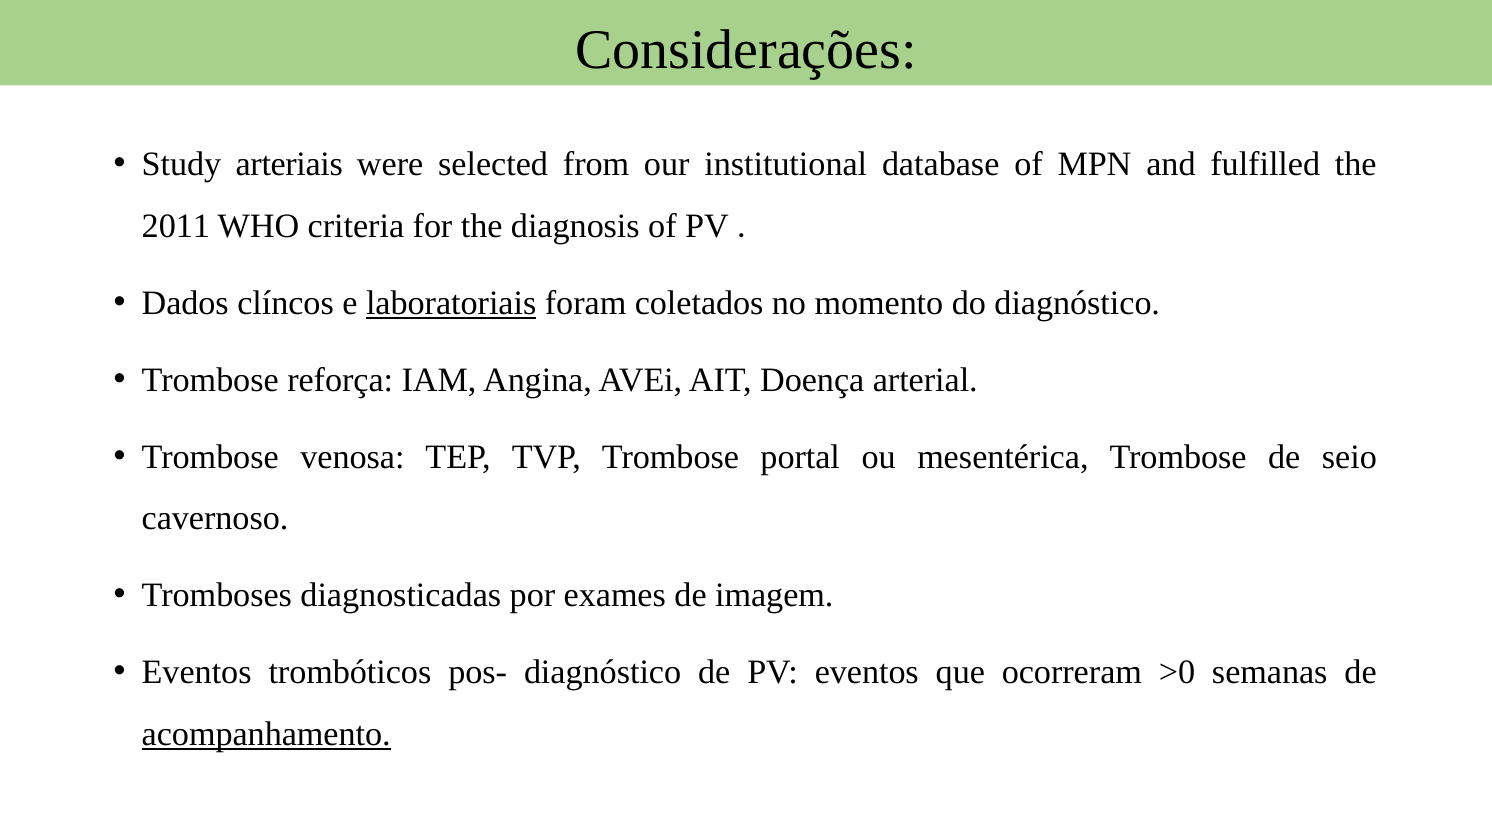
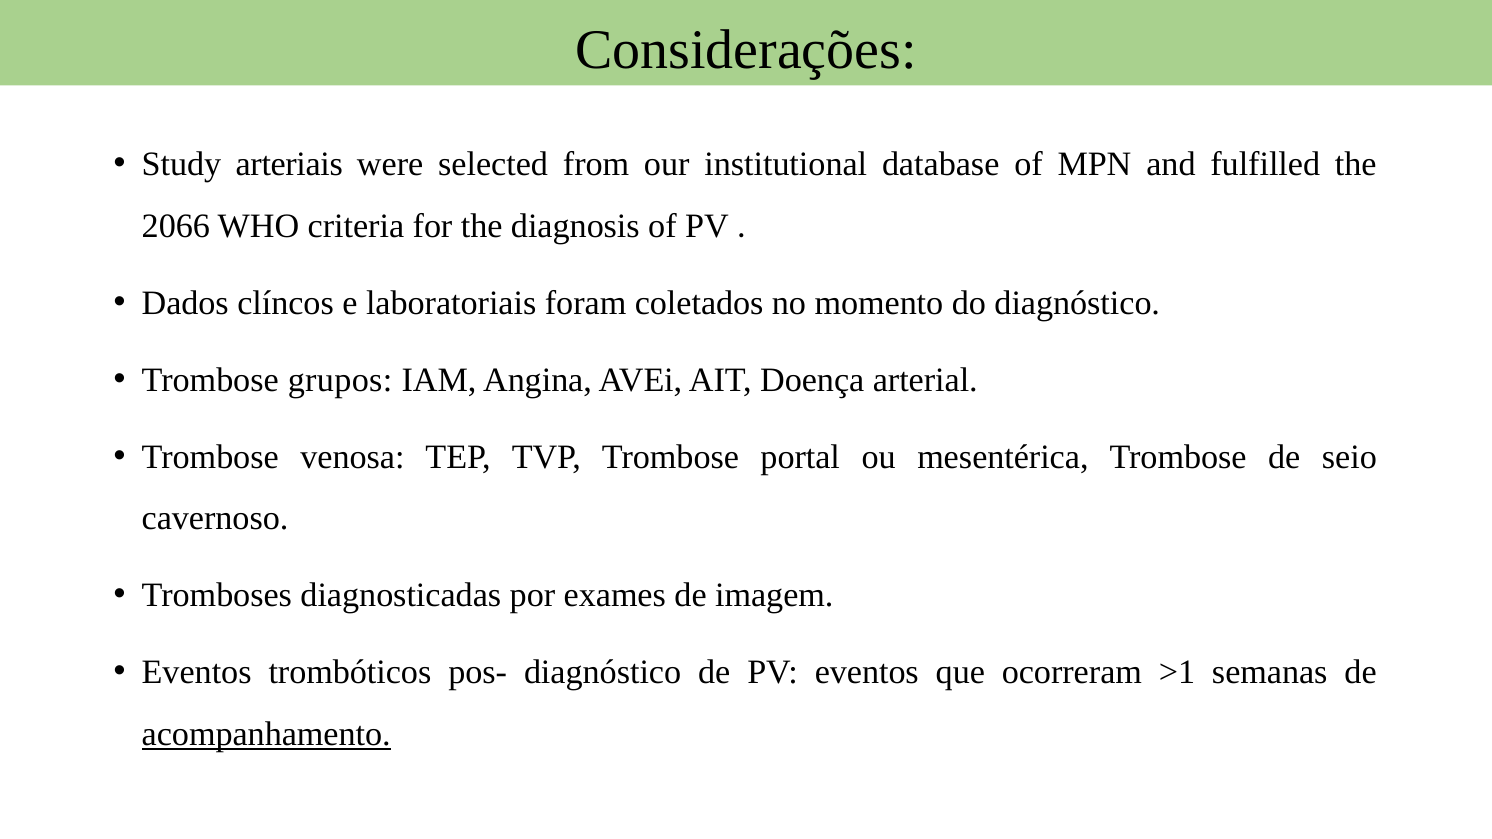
2011: 2011 -> 2066
laboratoriais underline: present -> none
reforça: reforça -> grupos
>0: >0 -> >1
